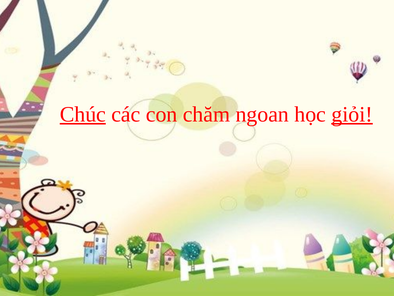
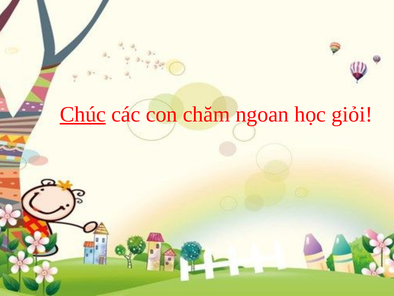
giỏi underline: present -> none
